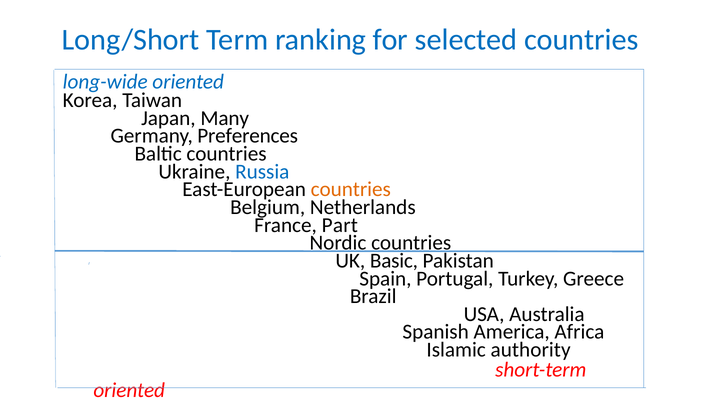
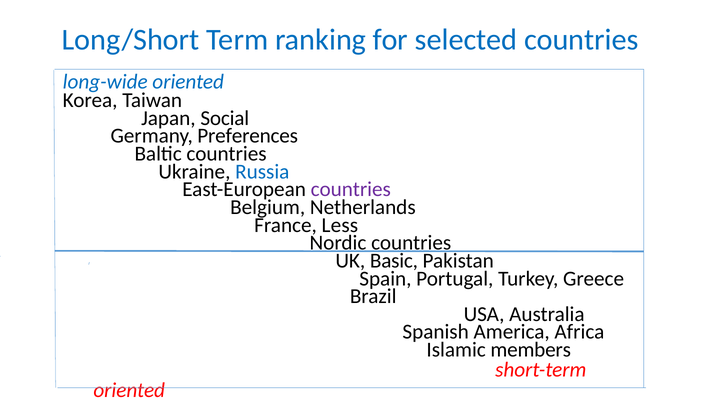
Many: Many -> Social
countries at (351, 189) colour: orange -> purple
Part: Part -> Less
authority: authority -> members
